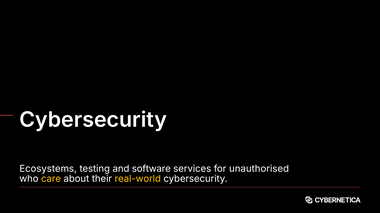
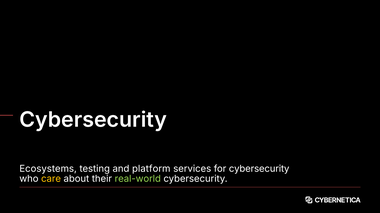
software: software -> platform
for unauthorised: unauthorised -> cybersecurity
real-world colour: yellow -> light green
